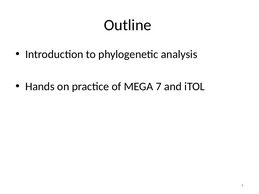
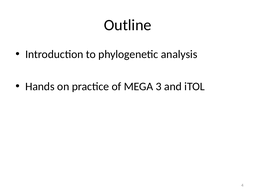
7: 7 -> 3
